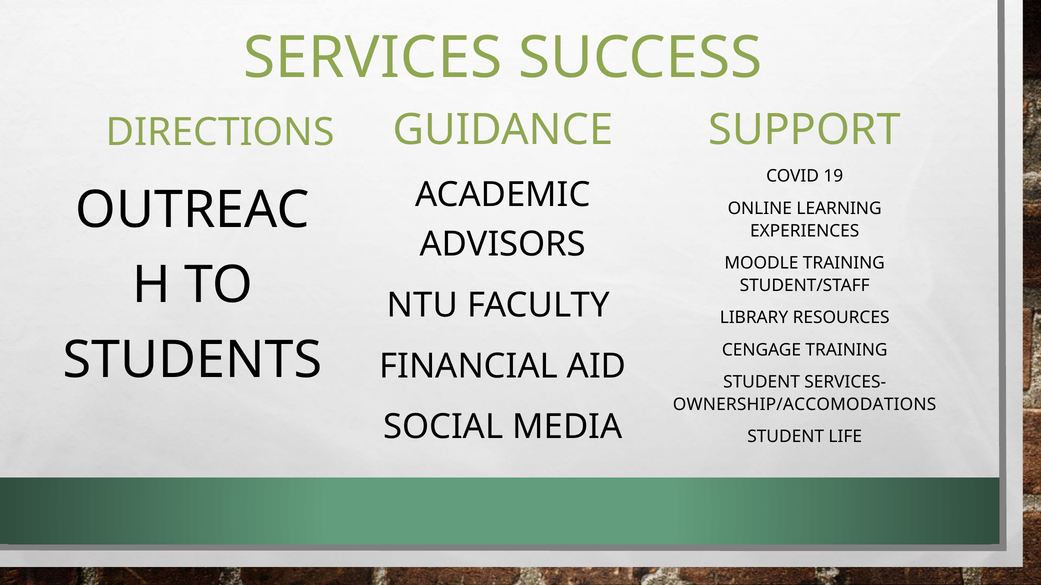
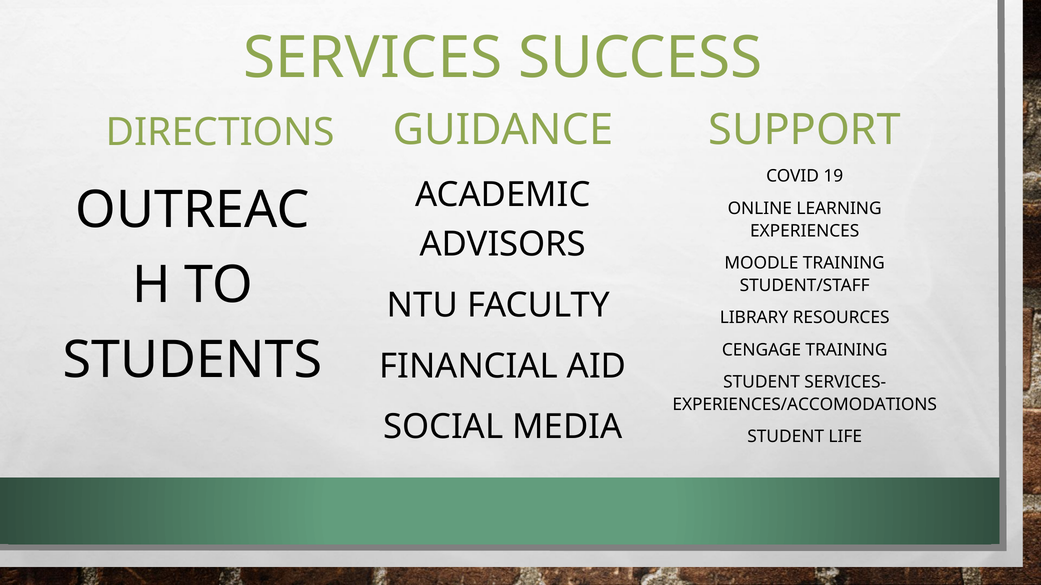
OWNERSHIP/ACCOMODATIONS: OWNERSHIP/ACCOMODATIONS -> EXPERIENCES/ACCOMODATIONS
